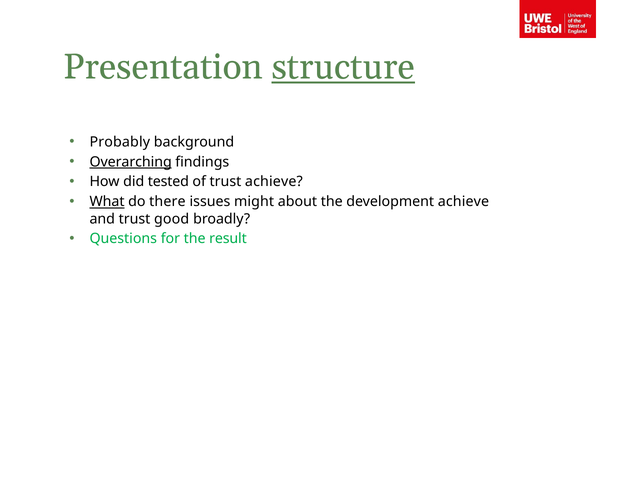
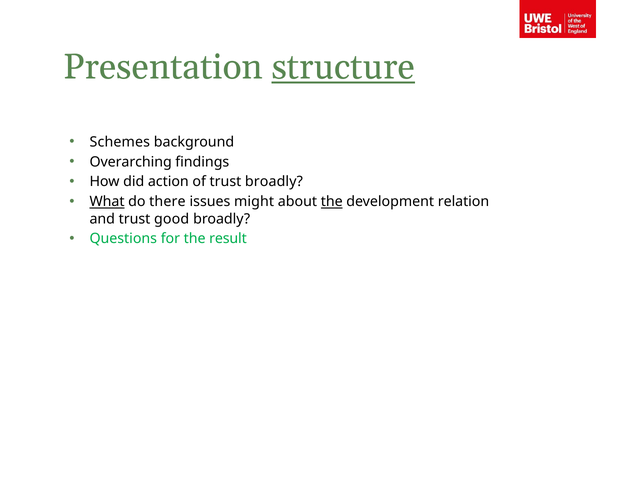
Probably: Probably -> Schemes
Overarching underline: present -> none
tested: tested -> action
trust achieve: achieve -> broadly
the at (332, 202) underline: none -> present
development achieve: achieve -> relation
